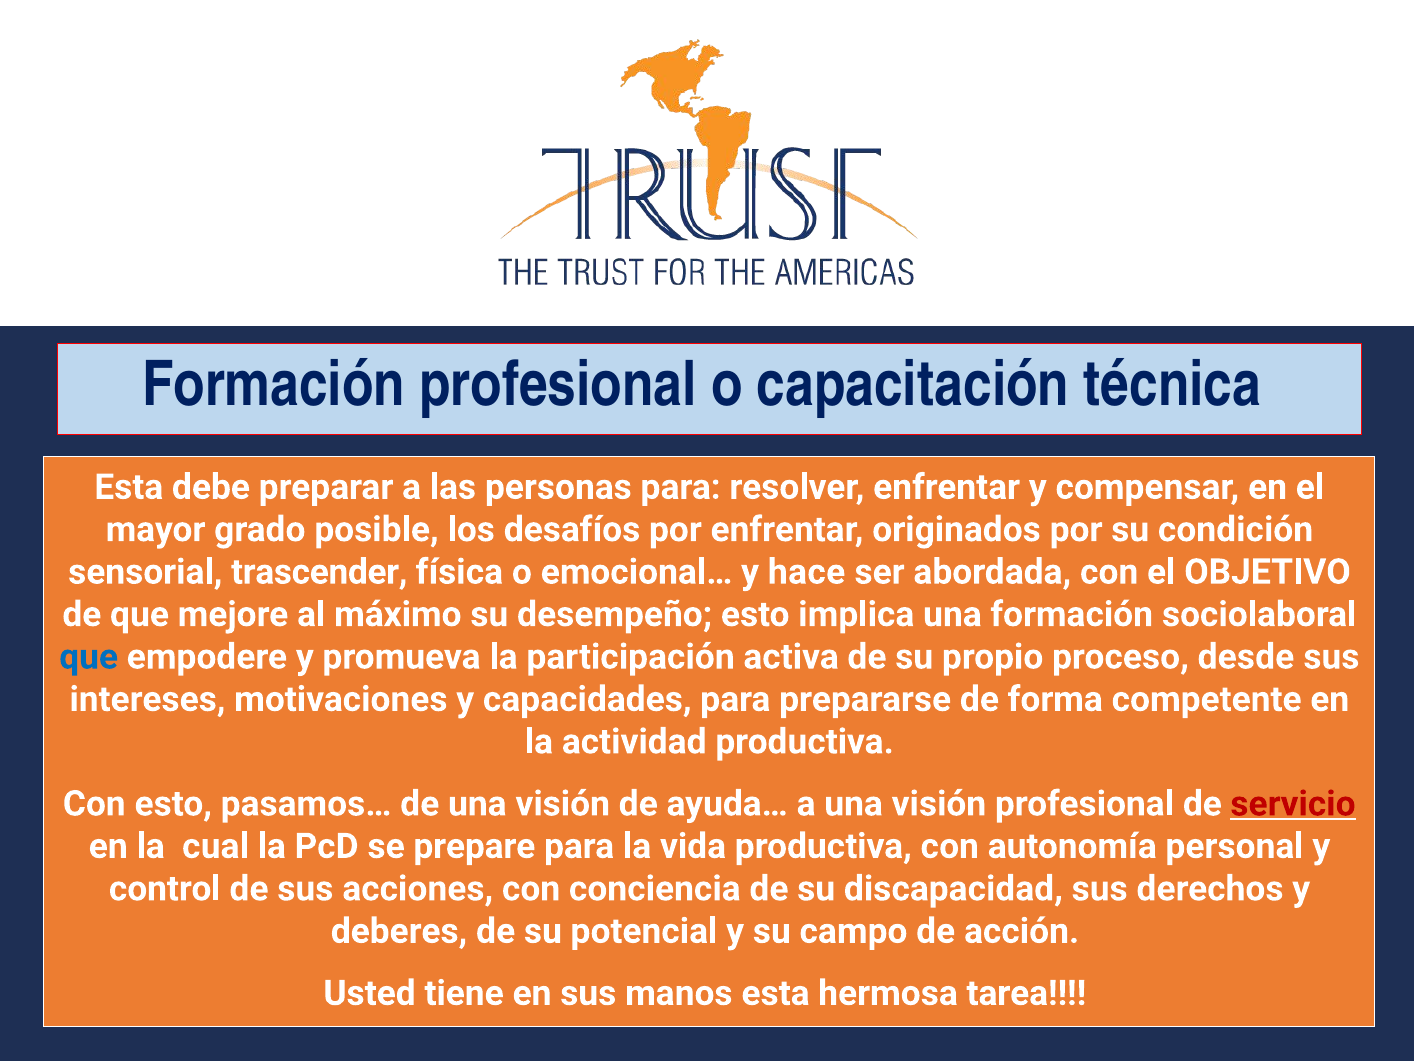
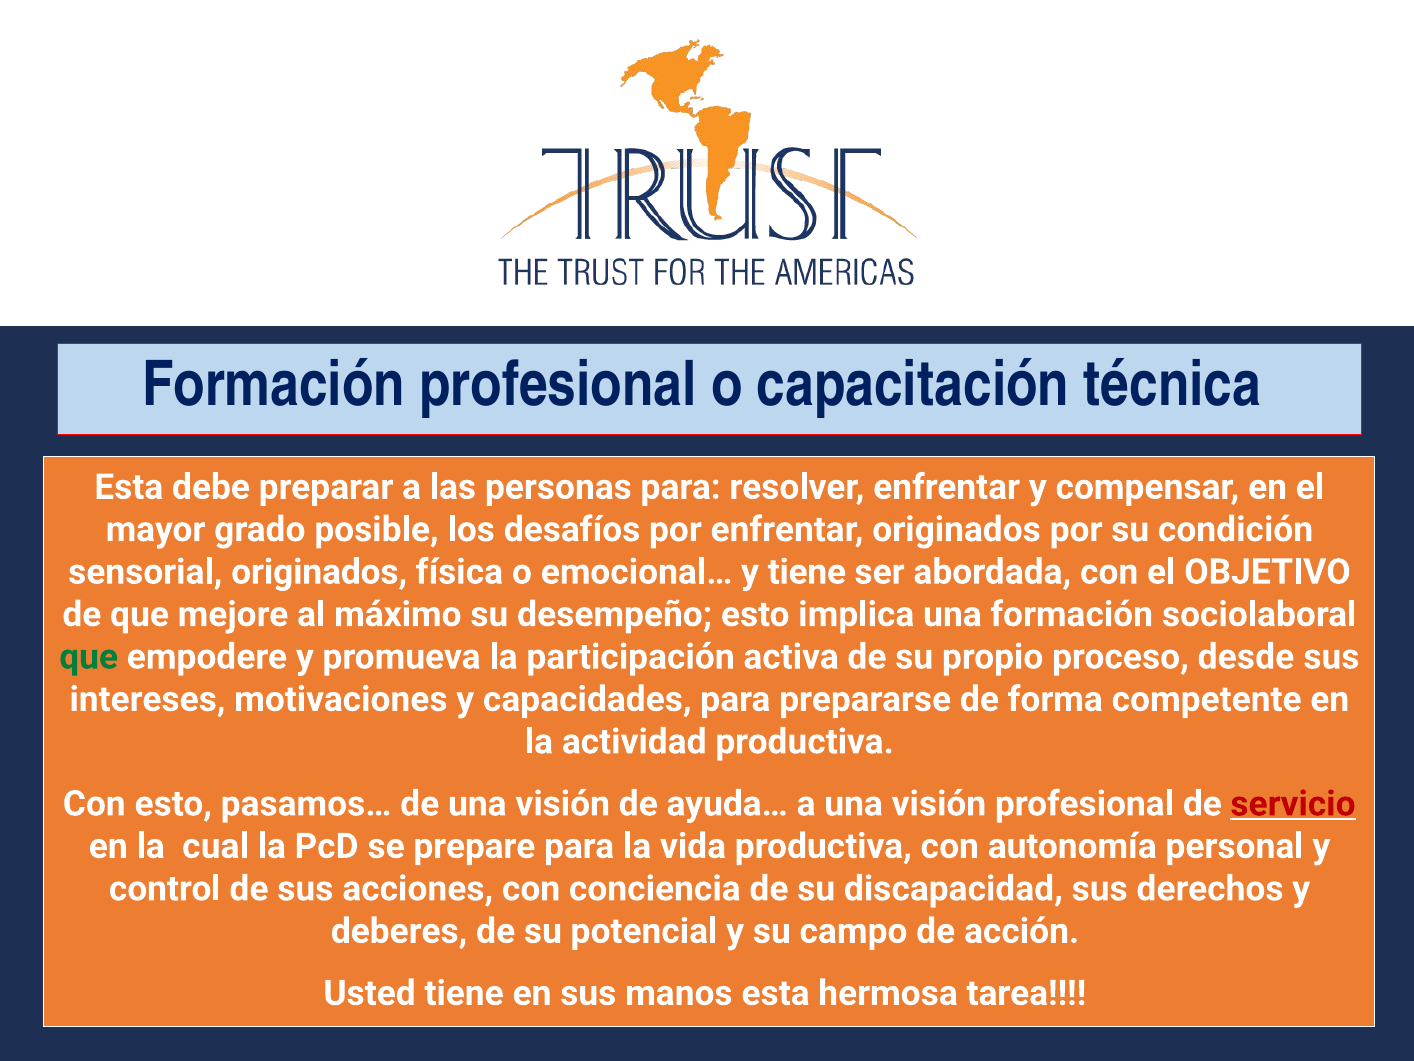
sensorial trascender: trascender -> originados
y hace: hace -> tiene
que at (89, 657) colour: blue -> green
